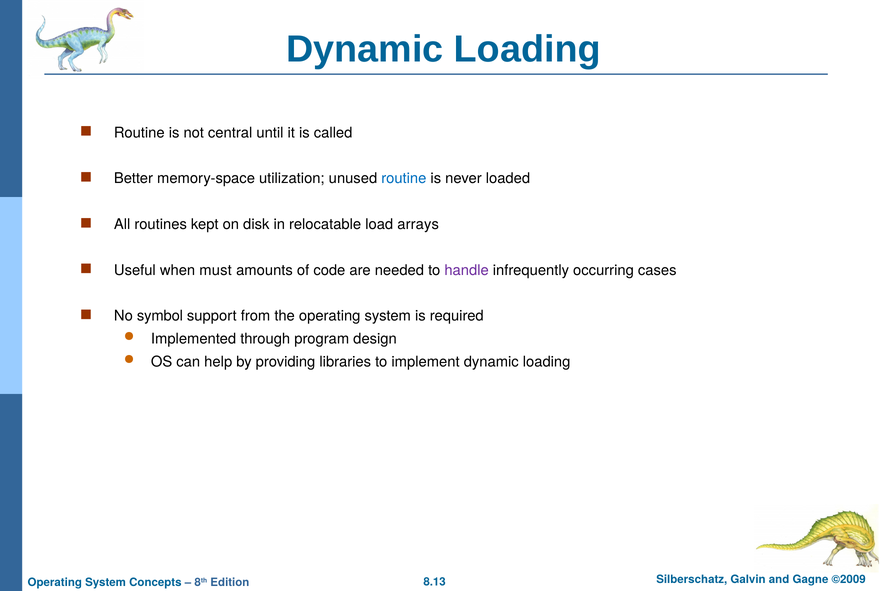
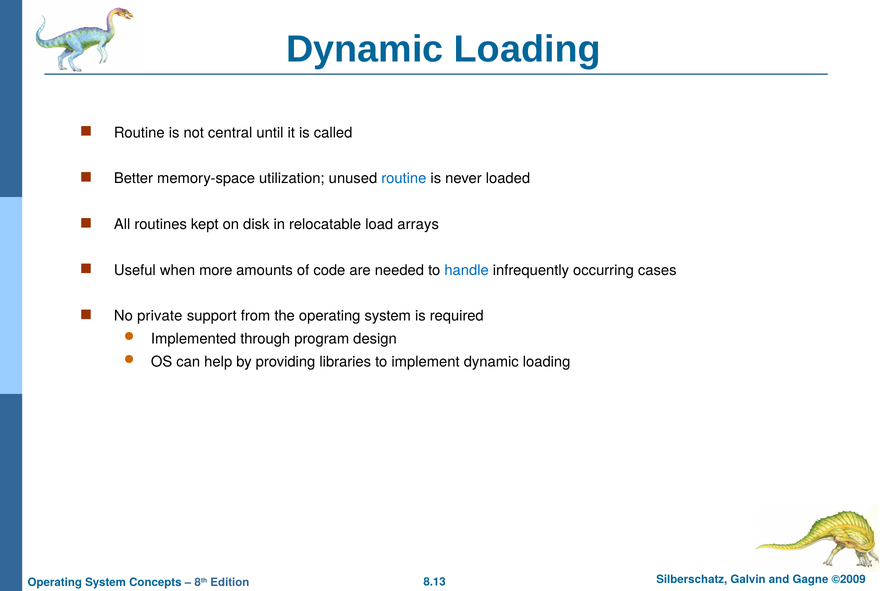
must: must -> more
handle colour: purple -> blue
symbol: symbol -> private
